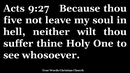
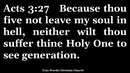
9:27: 9:27 -> 3:27
whosoever: whosoever -> generation
